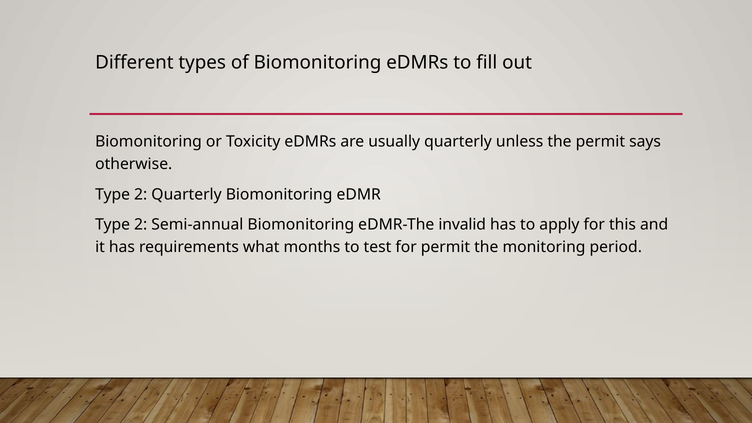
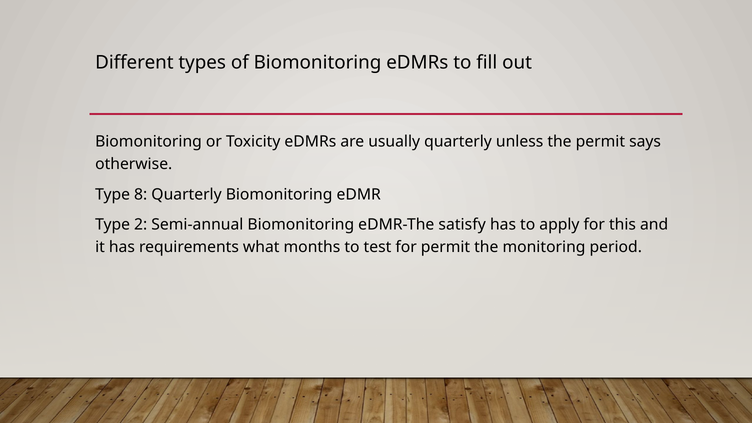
2 at (141, 194): 2 -> 8
invalid: invalid -> satisfy
